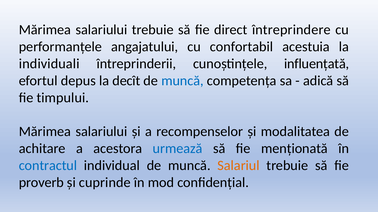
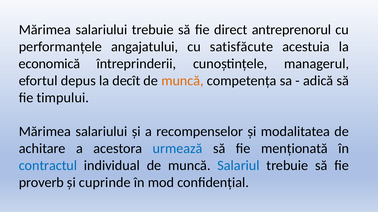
întreprindere: întreprindere -> antreprenorul
confortabil: confortabil -> satisfăcute
individuali: individuali -> economică
influenţată: influenţată -> managerul
muncă at (182, 81) colour: blue -> orange
Salariul colour: orange -> blue
